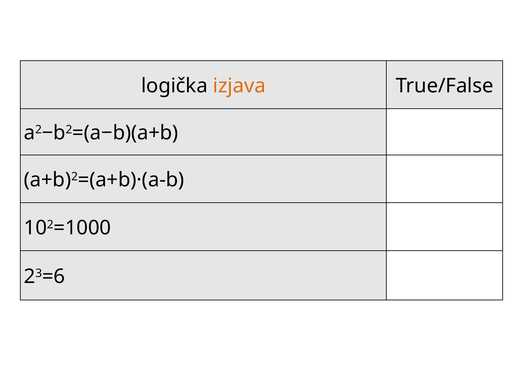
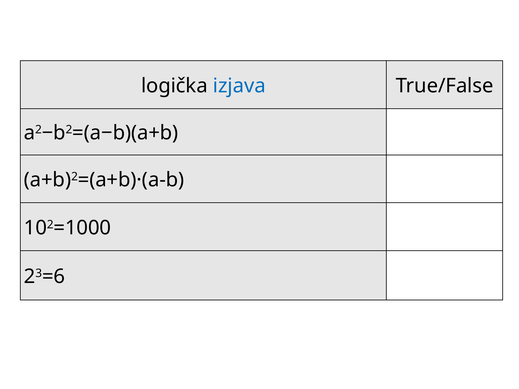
izjava colour: orange -> blue
